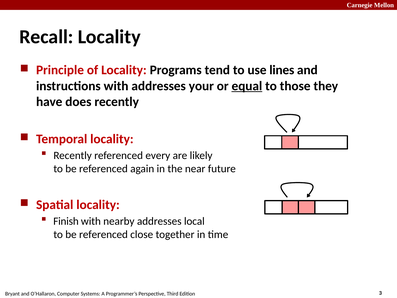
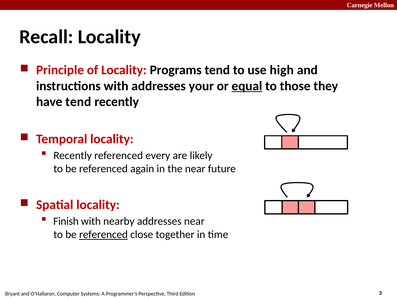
lines: lines -> high
have does: does -> tend
addresses local: local -> near
referenced at (103, 234) underline: none -> present
